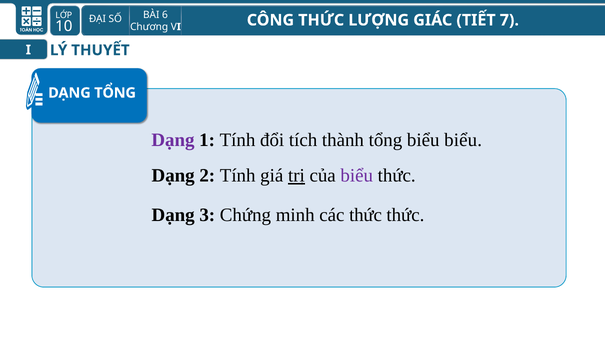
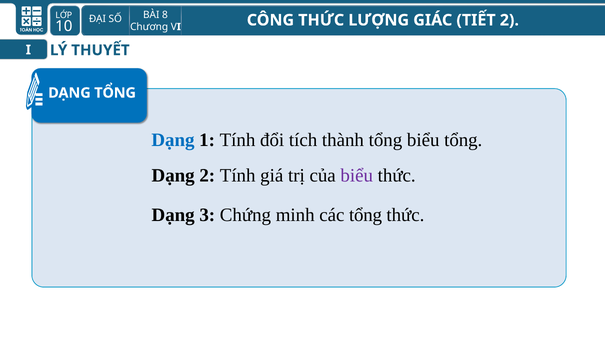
6: 6 -> 8
7 at (509, 20): 7 -> 2
Dạng at (173, 140) colour: purple -> blue
biểu biểu: biểu -> tổng
trị underline: present -> none
các thức: thức -> tổng
